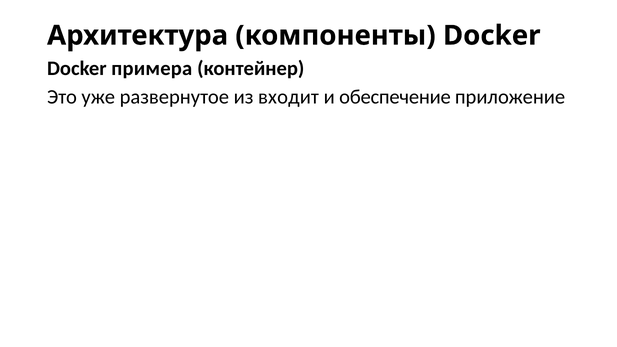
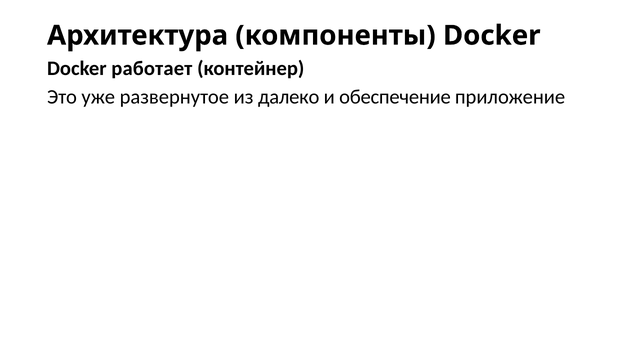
примера: примера -> работает
входит: входит -> далеко
